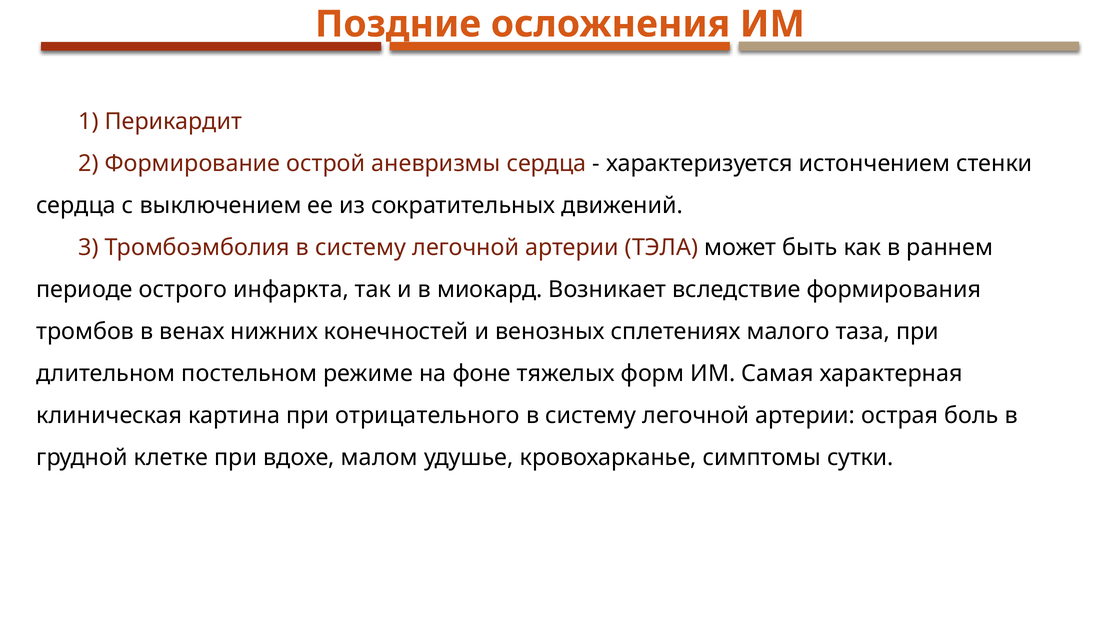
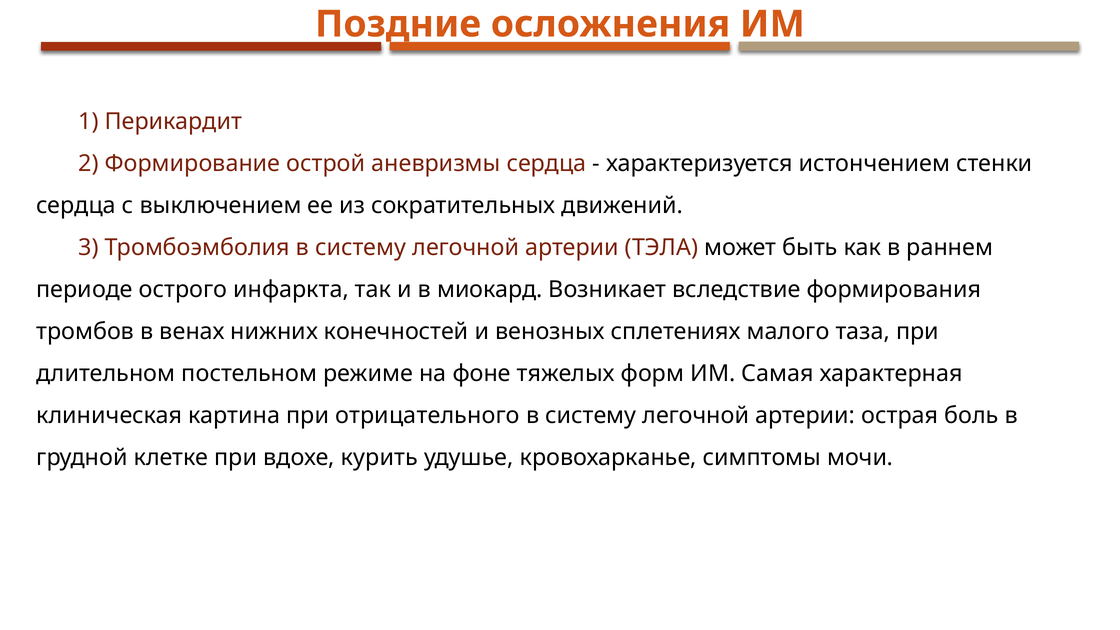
малом: малом -> курить
сутки: сутки -> мочи
